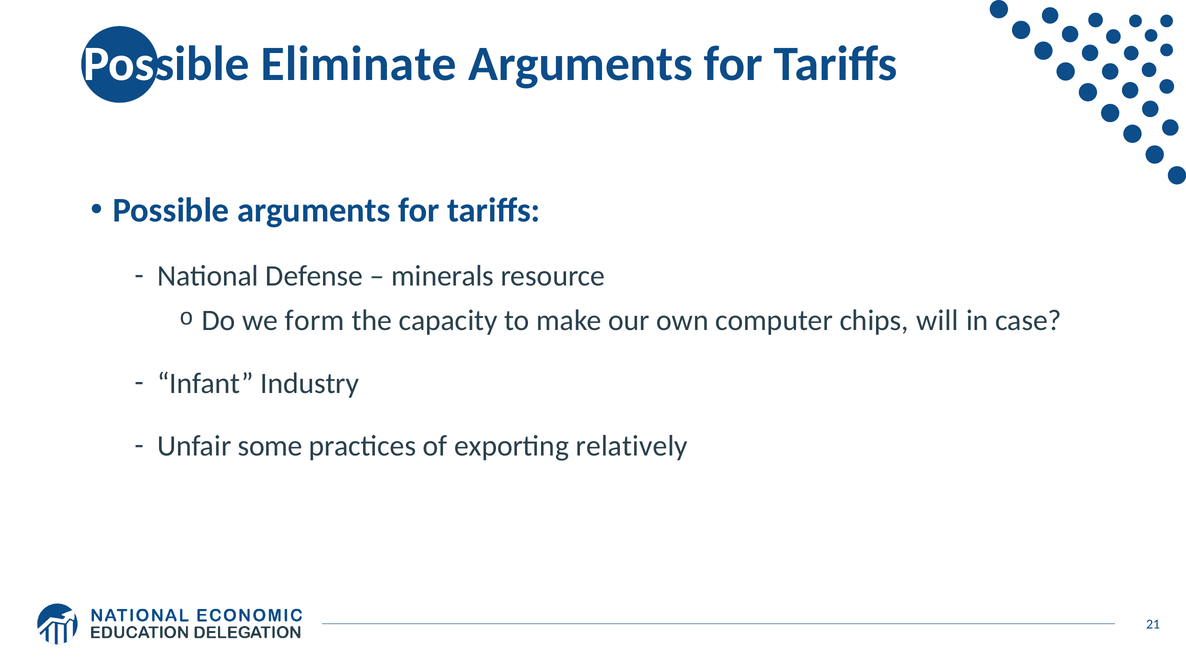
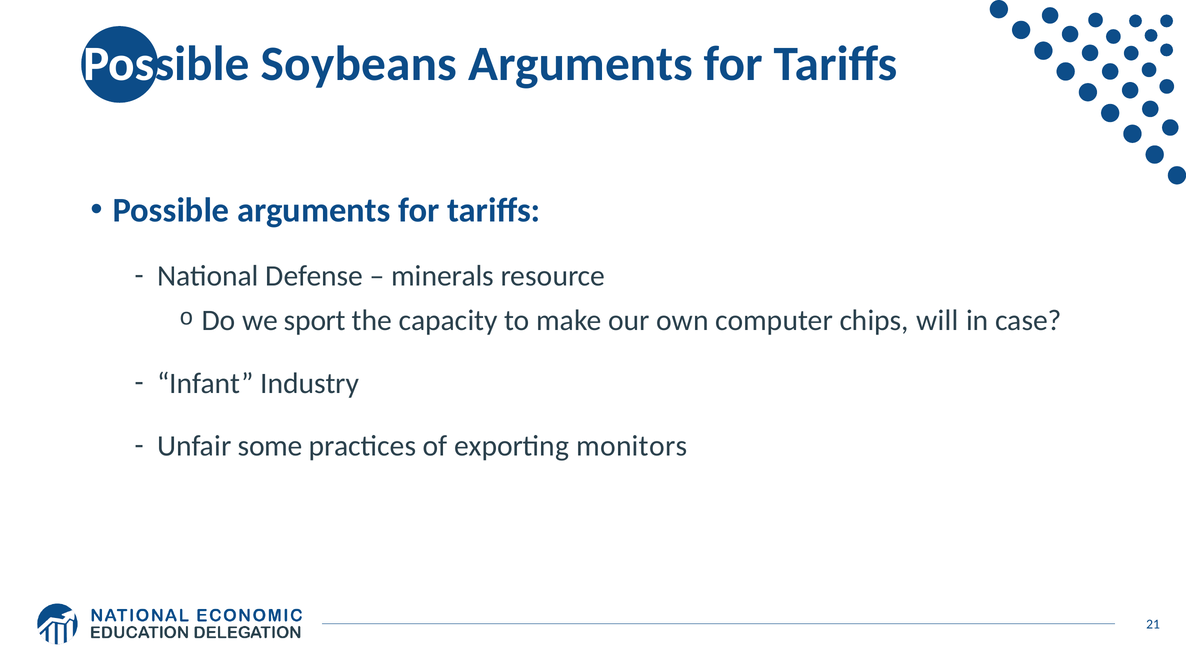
Eliminate: Eliminate -> Soybeans
form: form -> sport
relatively: relatively -> monitors
